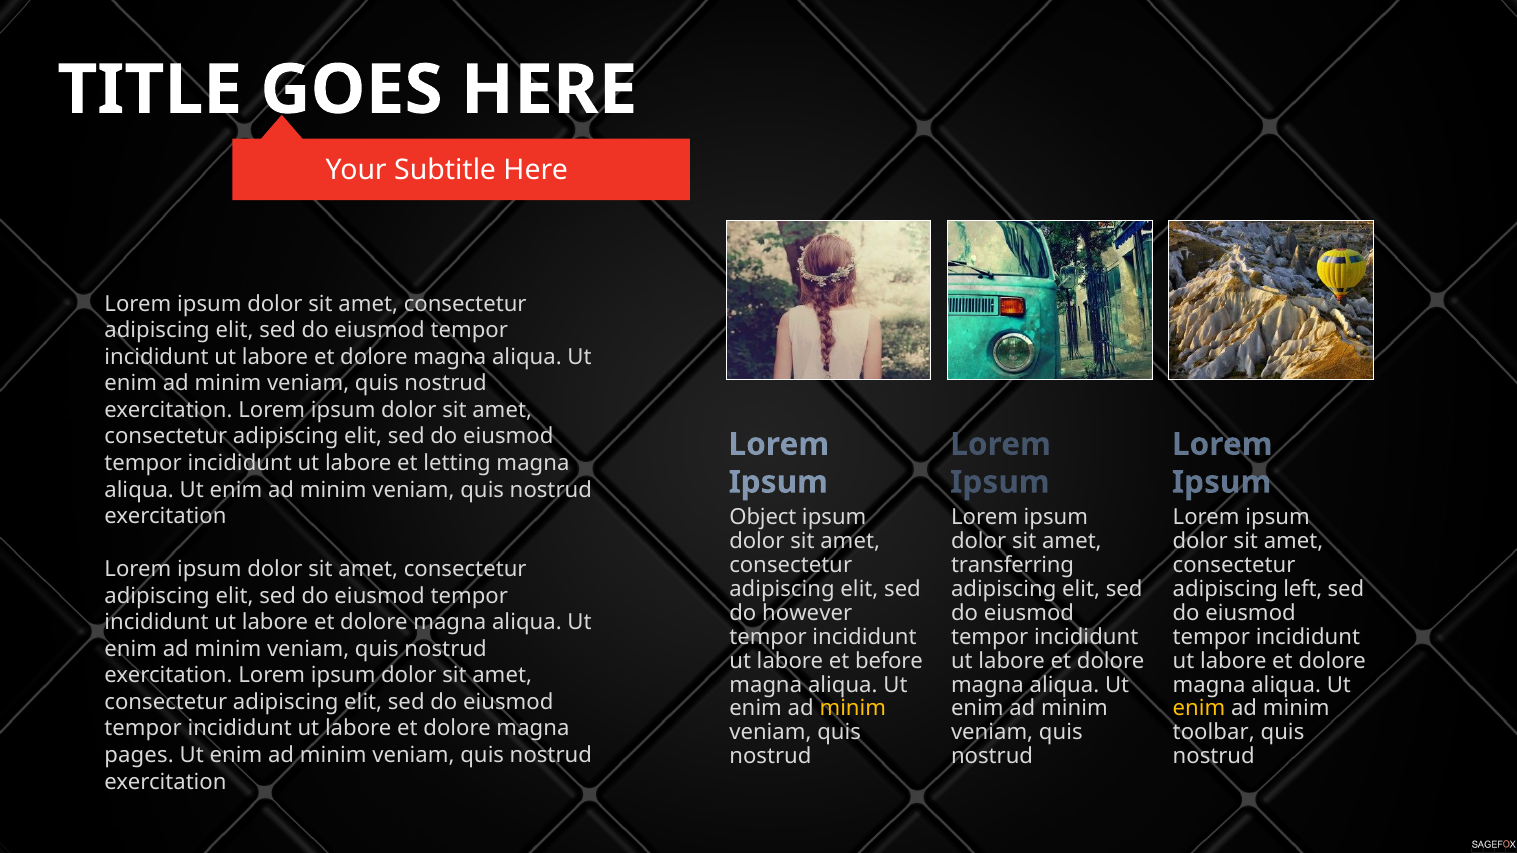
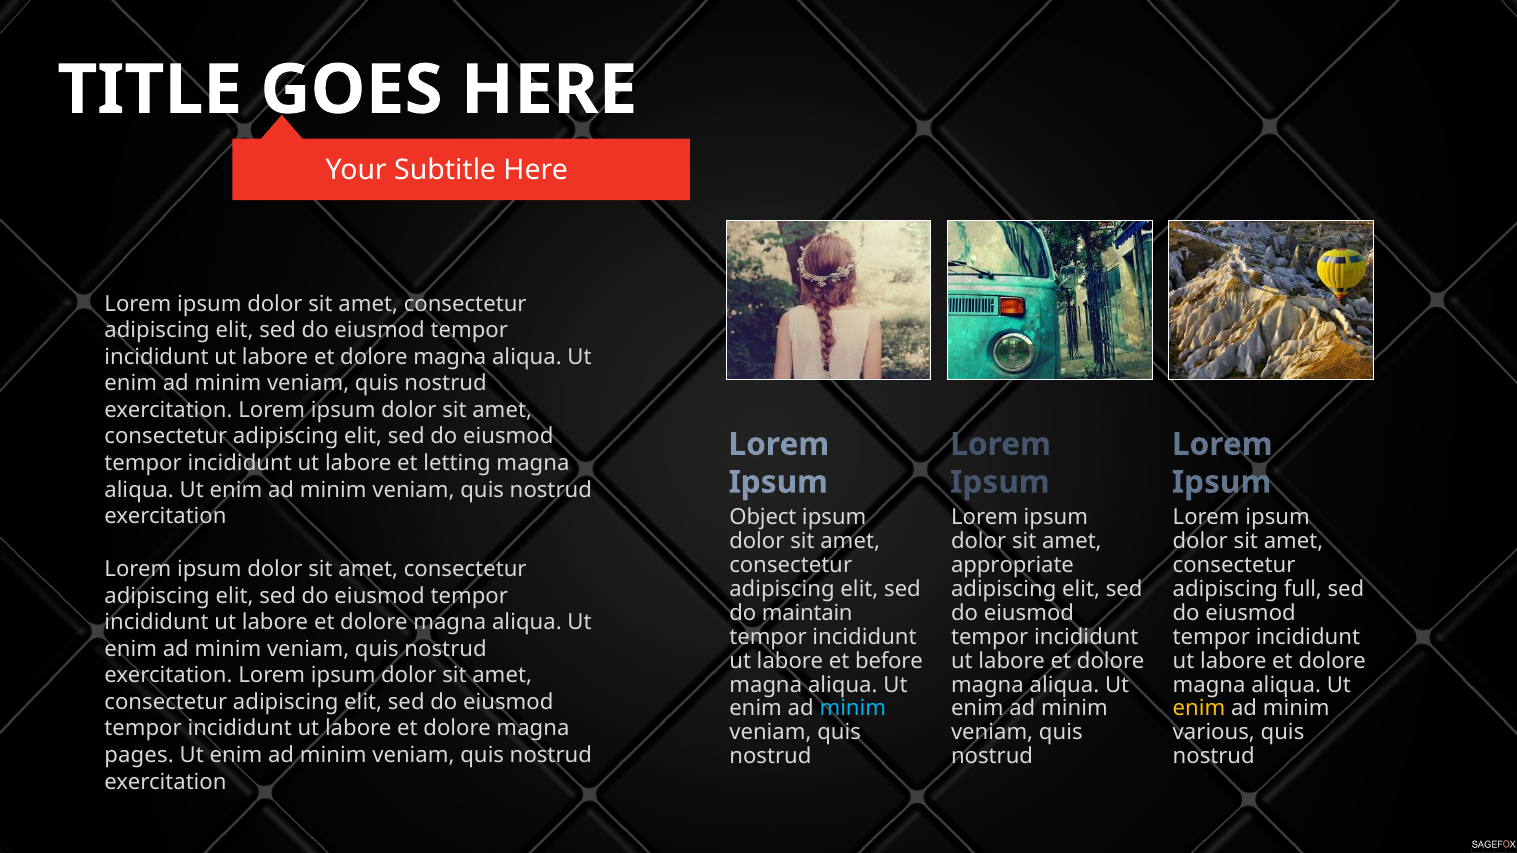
transferring: transferring -> appropriate
left: left -> full
however: however -> maintain
minim at (853, 709) colour: yellow -> light blue
toolbar: toolbar -> various
